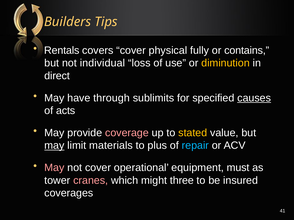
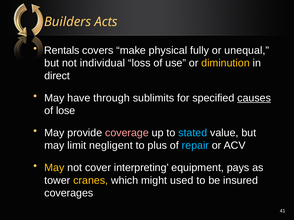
Tips: Tips -> Acts
covers cover: cover -> make
contains: contains -> unequal
acts: acts -> lose
stated colour: yellow -> light blue
may at (54, 146) underline: present -> none
materials: materials -> negligent
May at (54, 168) colour: pink -> yellow
operational: operational -> interpreting
must: must -> pays
cranes colour: pink -> yellow
three: three -> used
